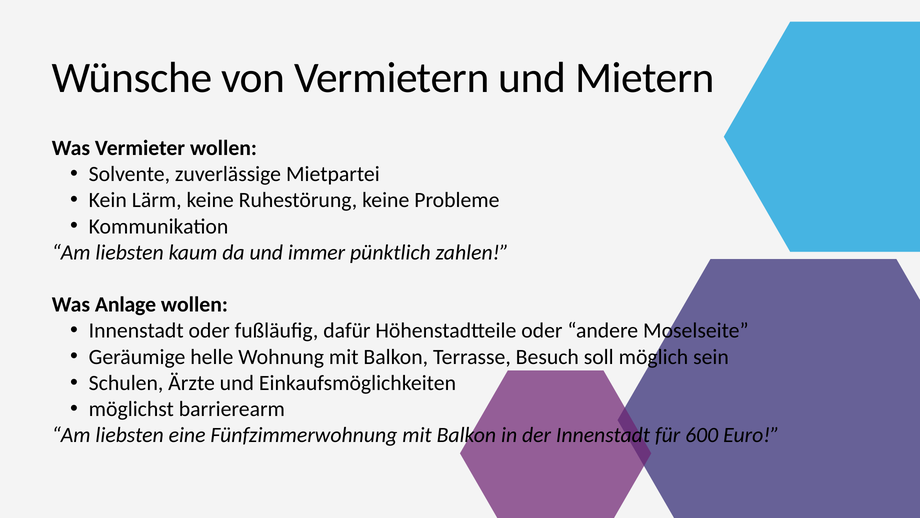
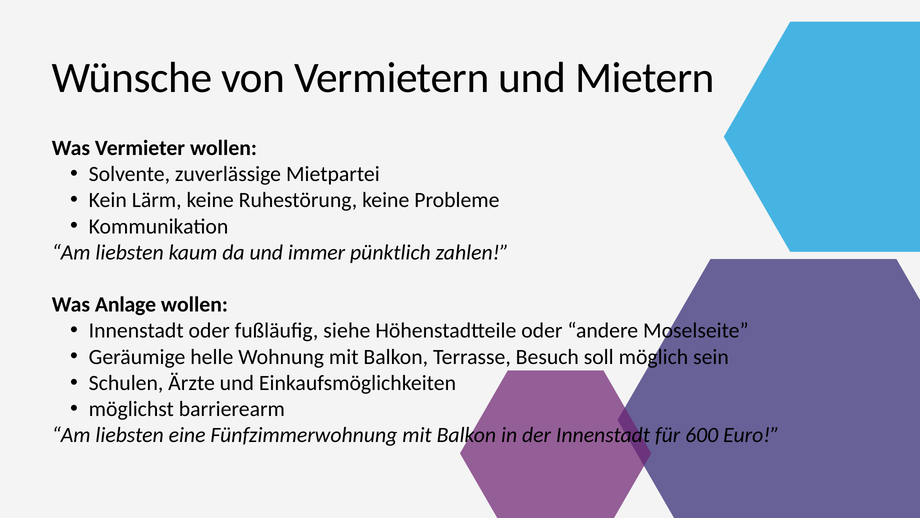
dafür: dafür -> siehe
